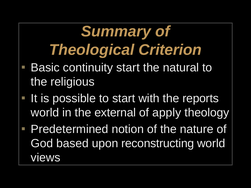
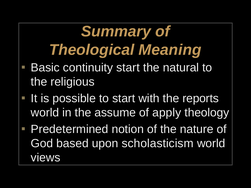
Criterion: Criterion -> Meaning
external: external -> assume
reconstructing: reconstructing -> scholasticism
